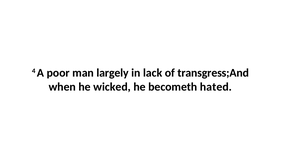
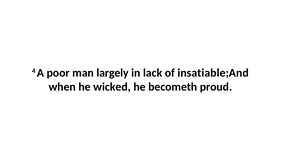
transgress;And: transgress;And -> insatiable;And
hated: hated -> proud
